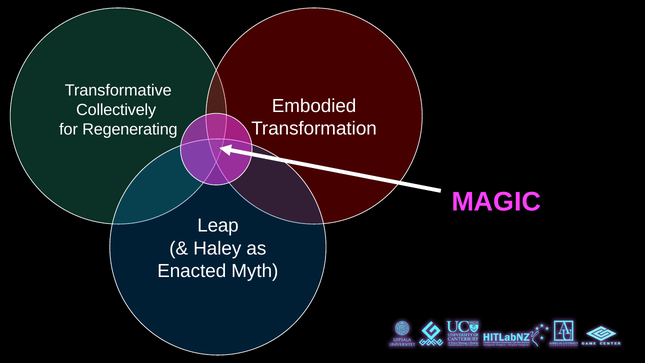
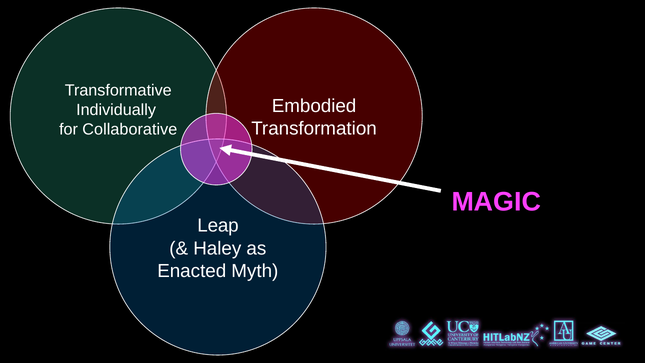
Collectively: Collectively -> Individually
Regenerating: Regenerating -> Collaborative
